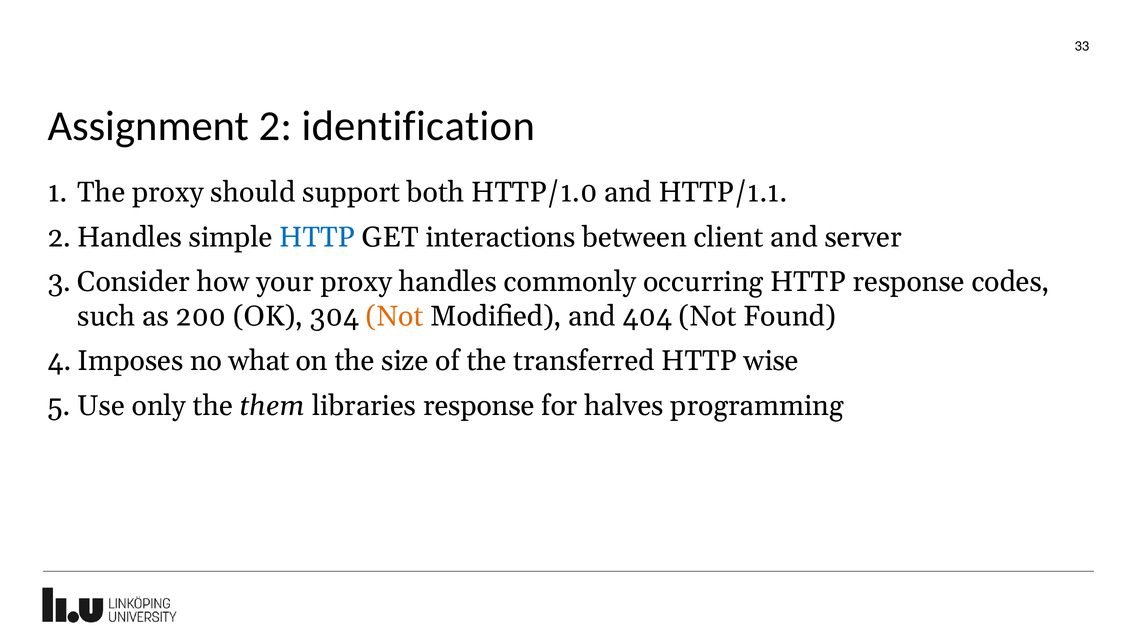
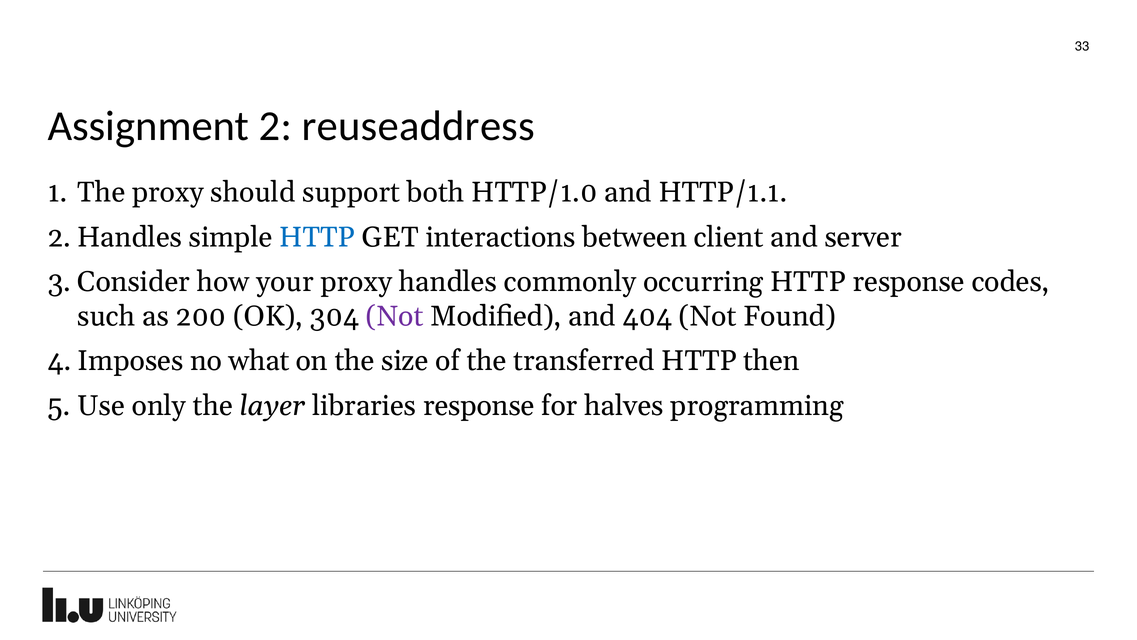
identification: identification -> reuseaddress
Not at (395, 316) colour: orange -> purple
wise: wise -> then
them: them -> layer
